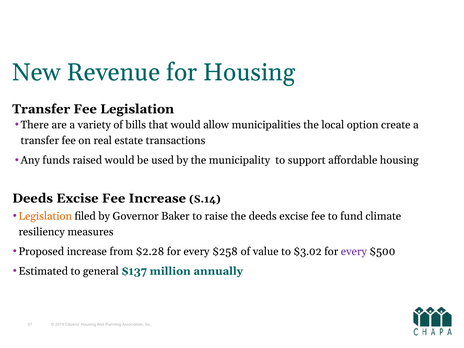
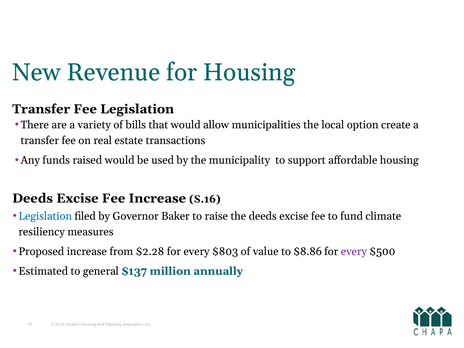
S.14: S.14 -> S.16
Legislation at (45, 216) colour: orange -> blue
$258: $258 -> $803
$3.02: $3.02 -> $8.86
